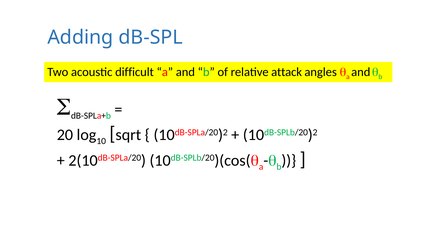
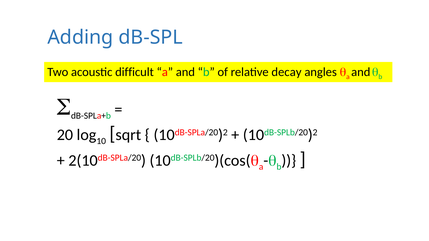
attack: attack -> decay
